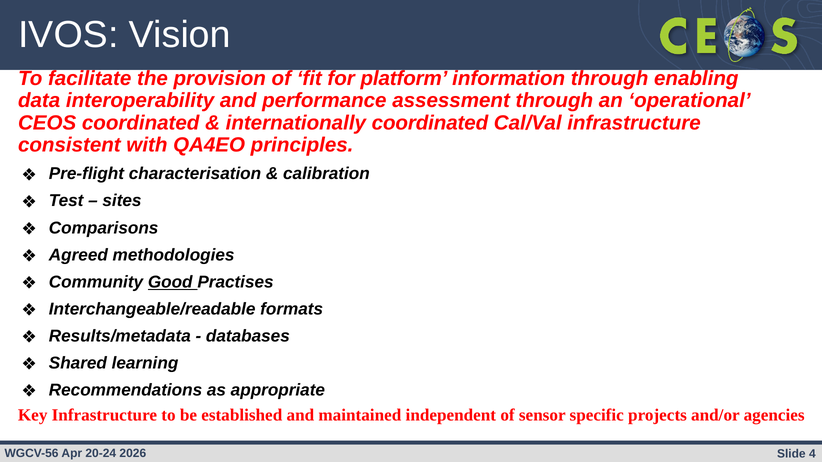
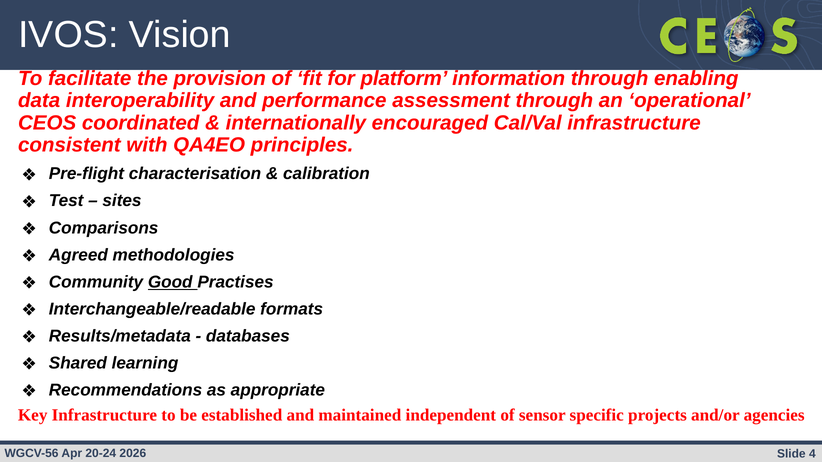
internationally coordinated: coordinated -> encouraged
